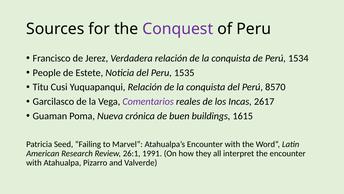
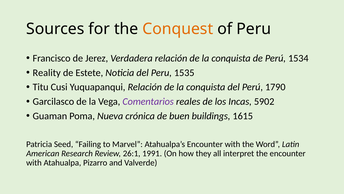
Conquest colour: purple -> orange
People: People -> Reality
8570: 8570 -> 1790
2617: 2617 -> 5902
